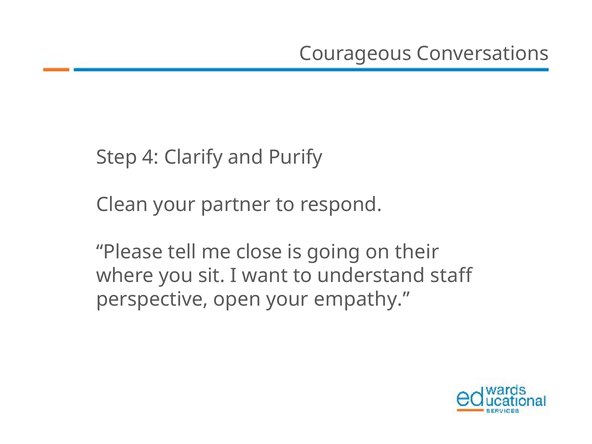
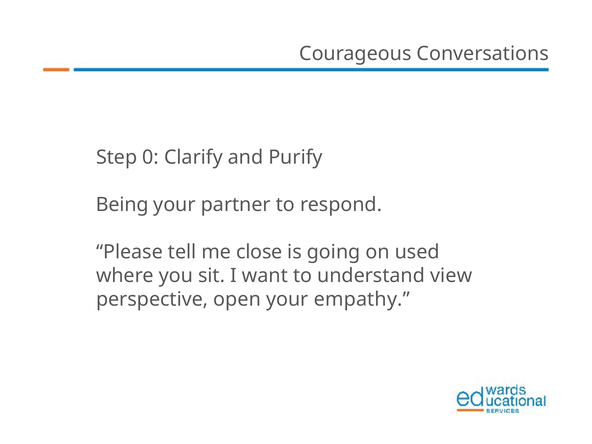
4: 4 -> 0
Clean: Clean -> Being
their: their -> used
staff: staff -> view
